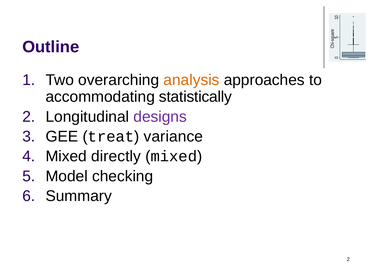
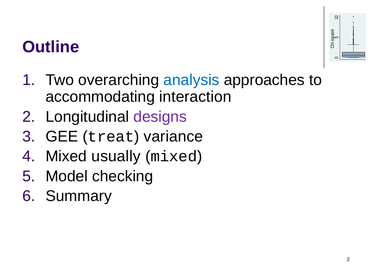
analysis colour: orange -> blue
statistically: statistically -> interaction
directly: directly -> usually
